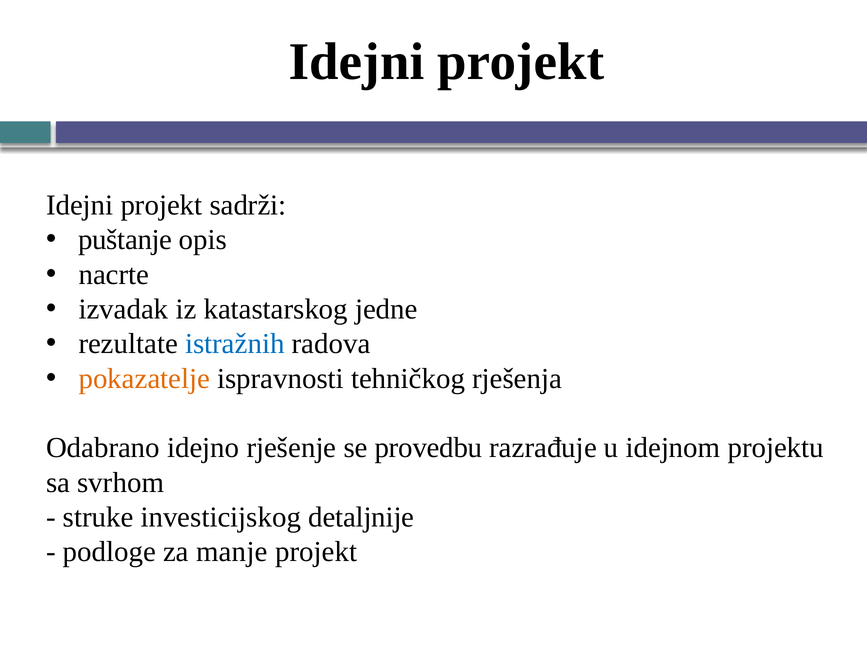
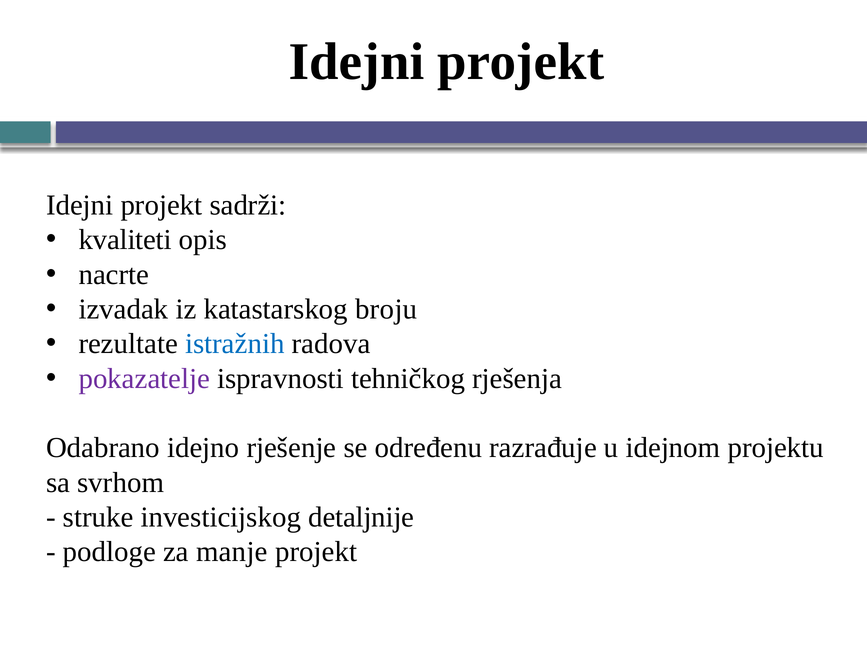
puštanje: puštanje -> kvaliteti
jedne: jedne -> broju
pokazatelje colour: orange -> purple
provedbu: provedbu -> određenu
